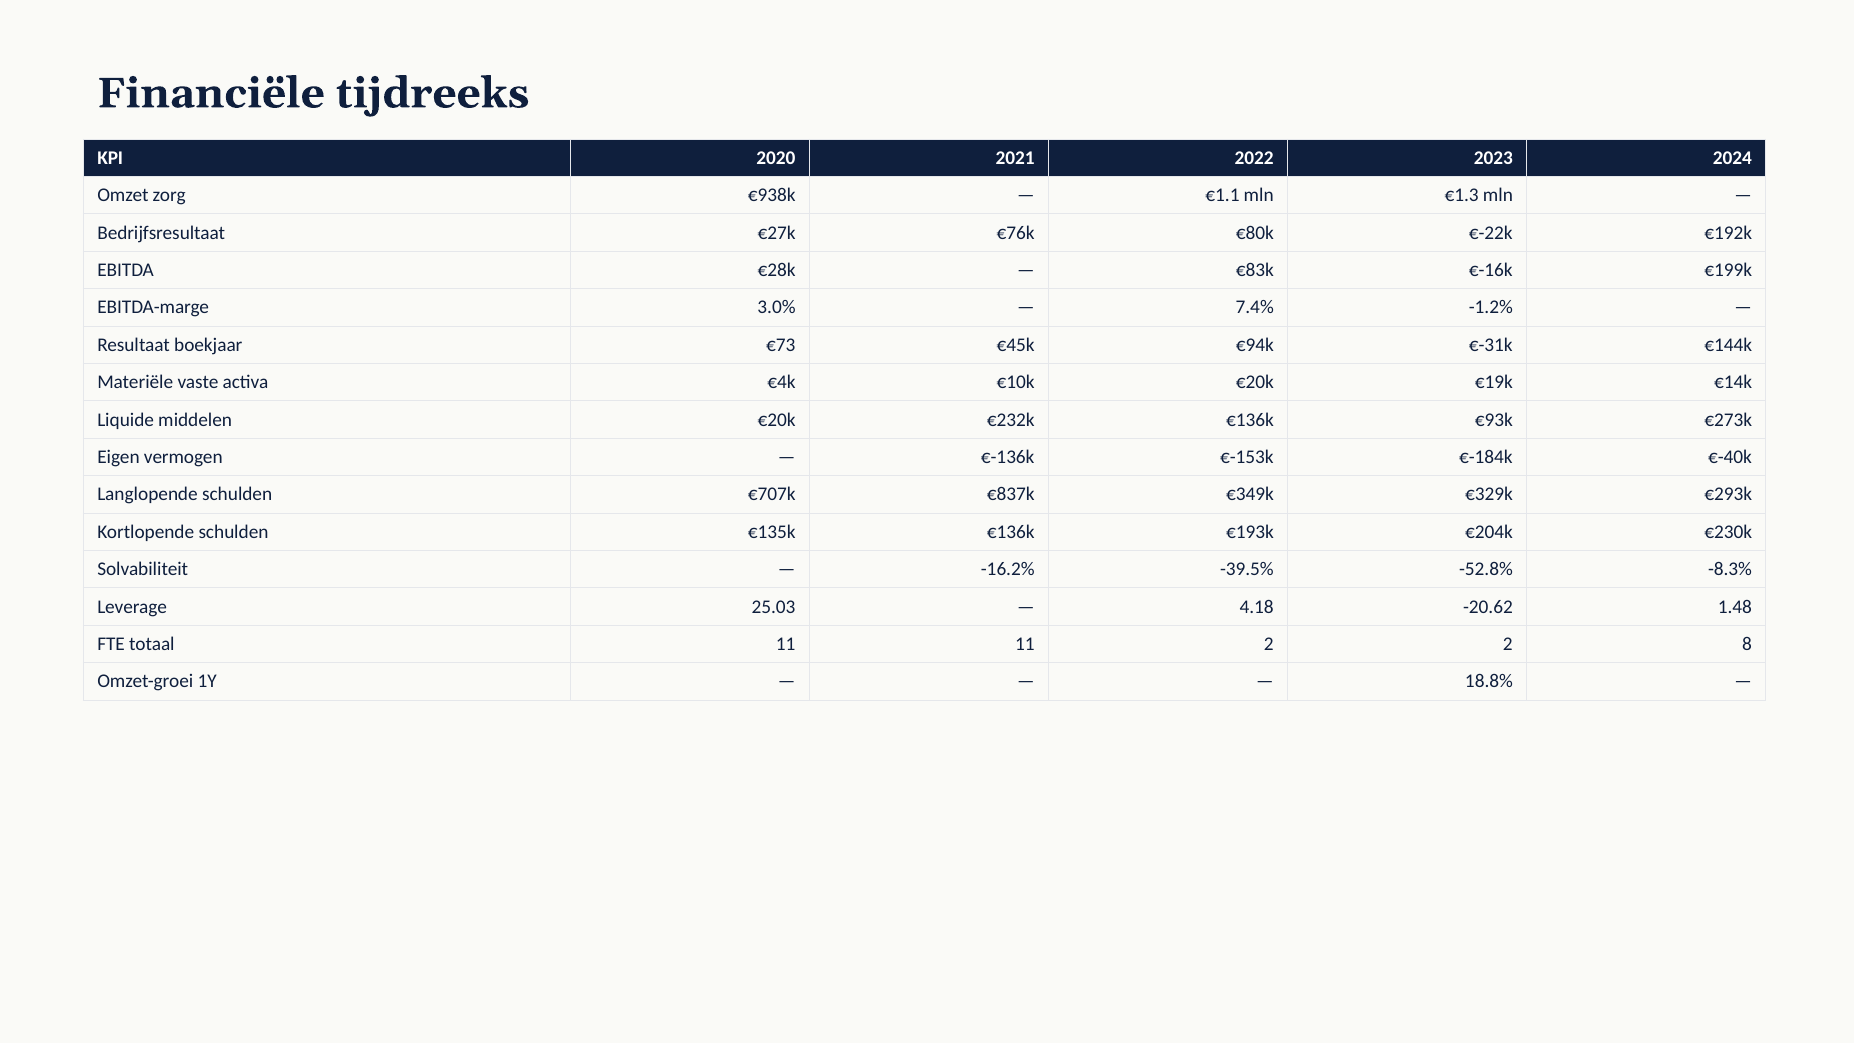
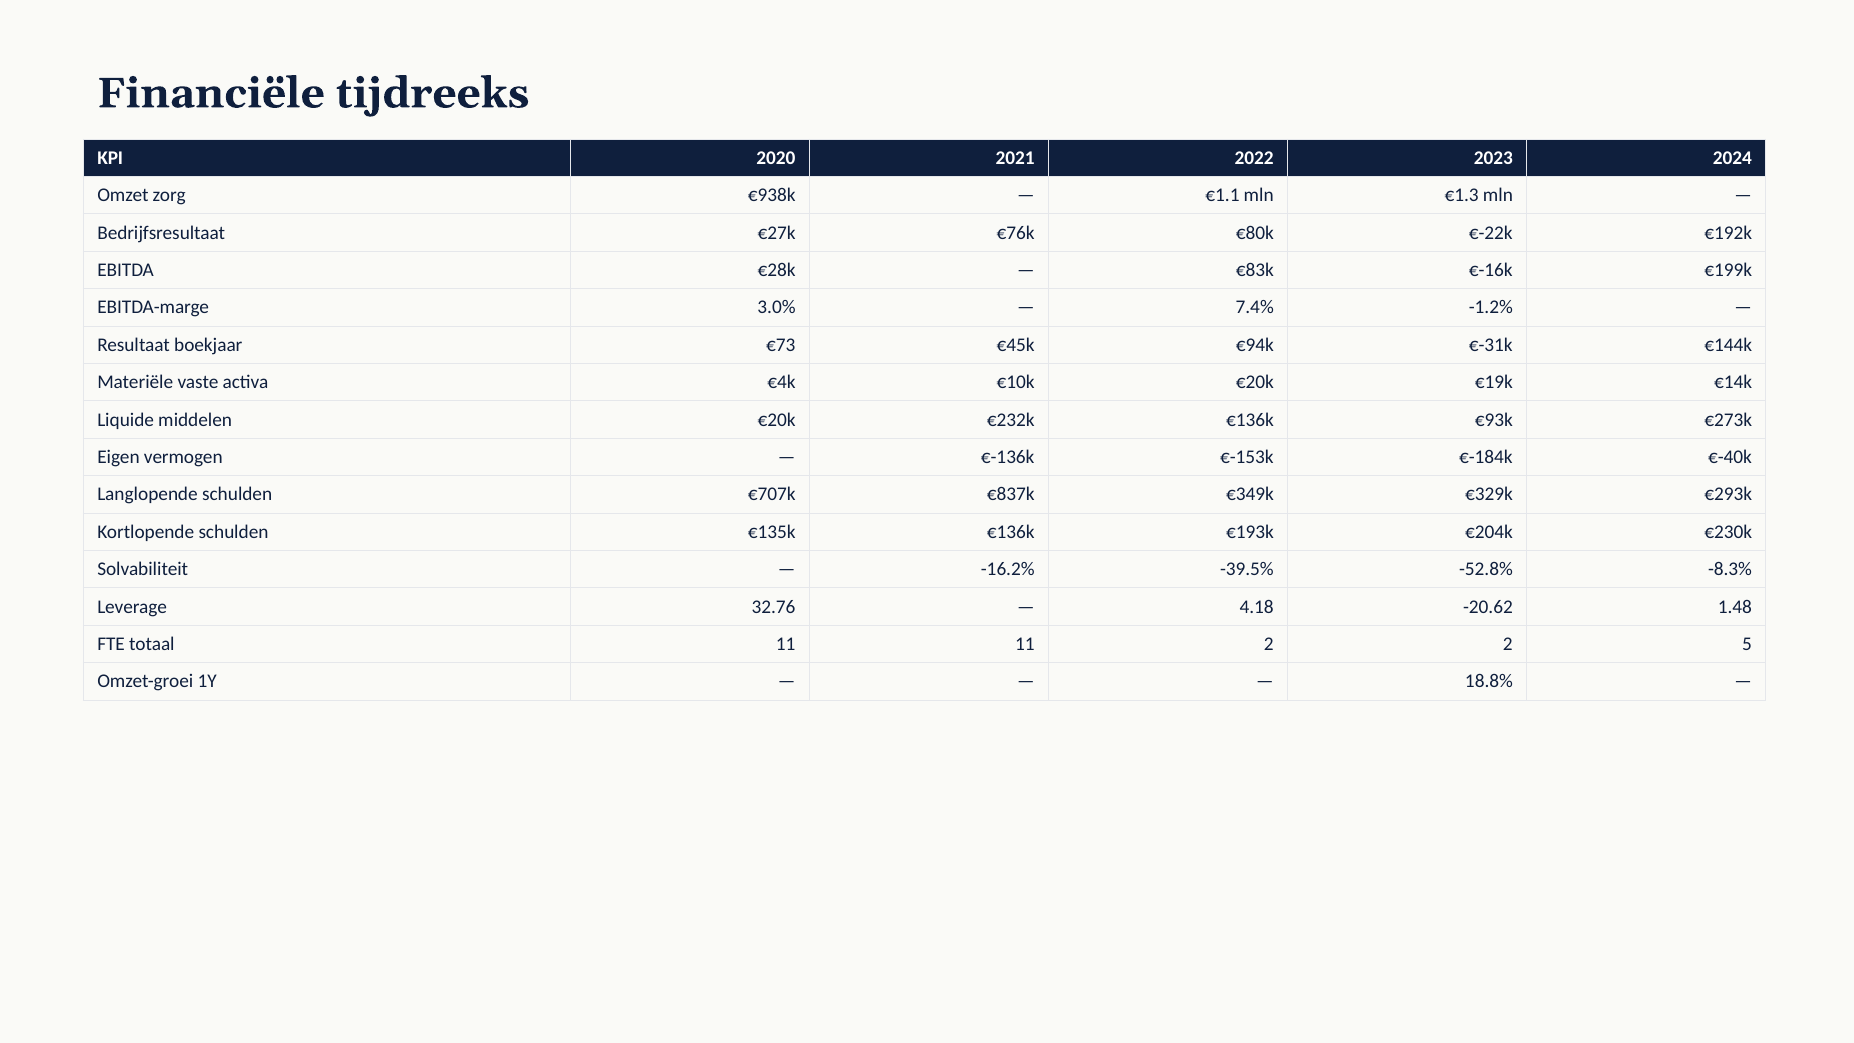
25.03: 25.03 -> 32.76
8: 8 -> 5
